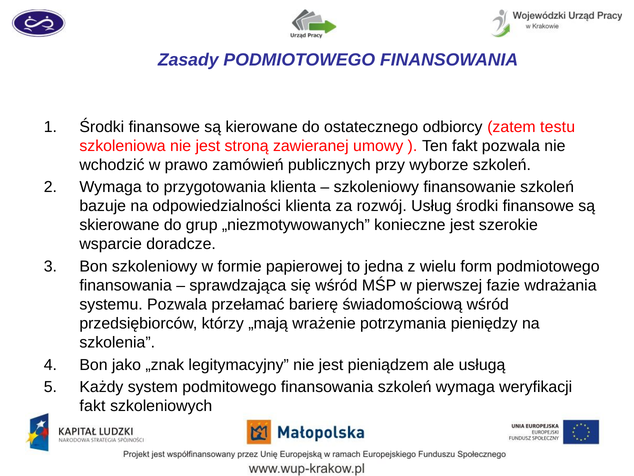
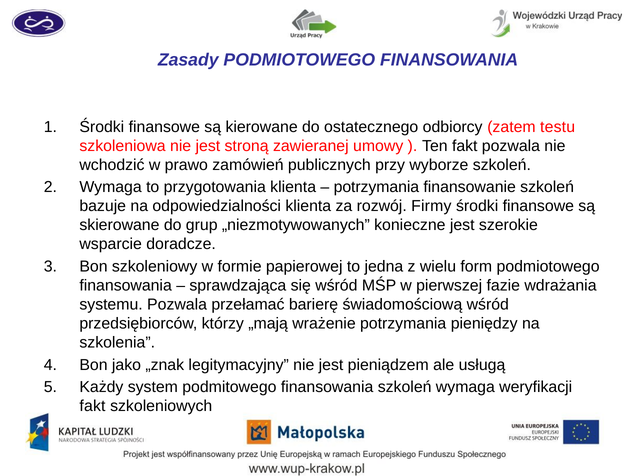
szkoleniowy at (376, 187): szkoleniowy -> potrzymania
Usług: Usług -> Firmy
